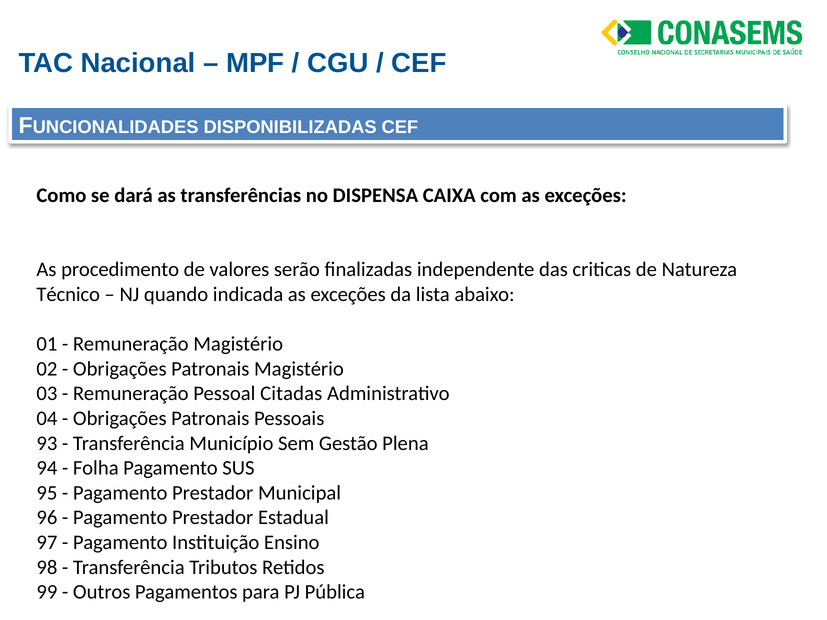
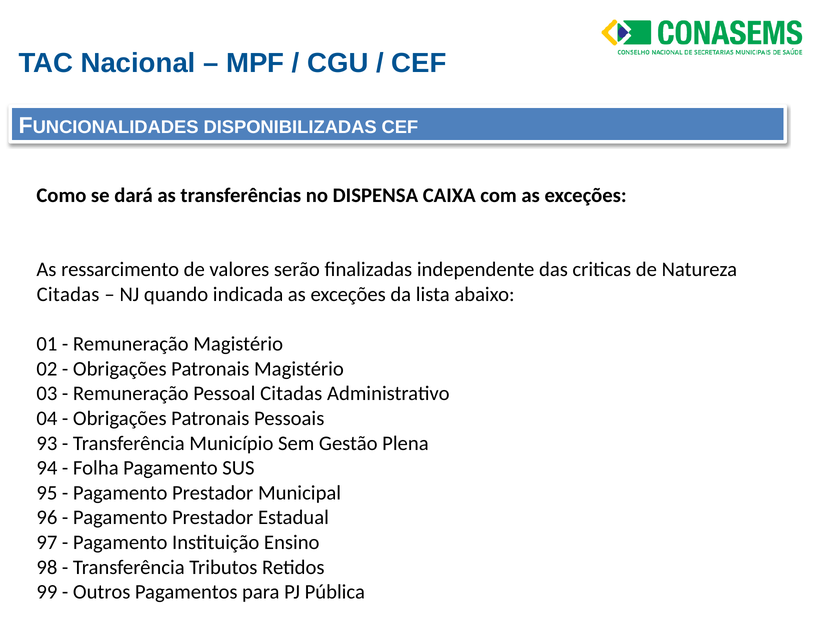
procedimento: procedimento -> ressarcimento
Técnico at (68, 295): Técnico -> Citadas
